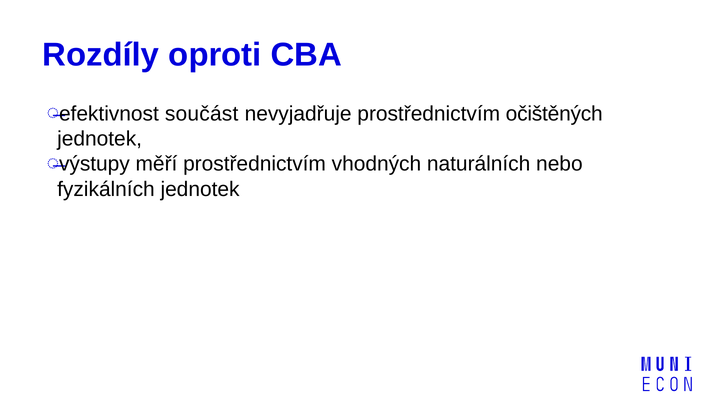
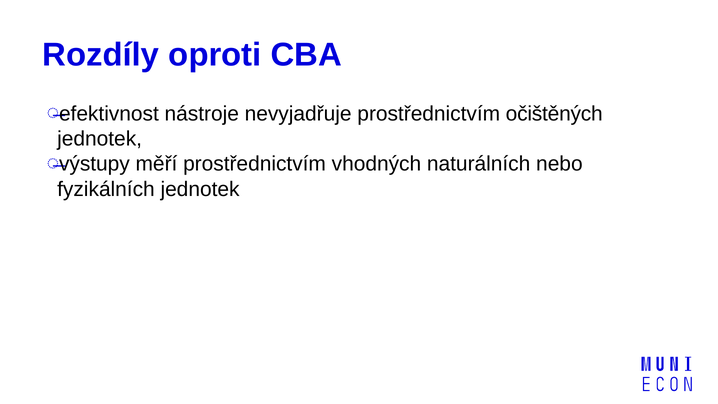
součást: součást -> nástroje
